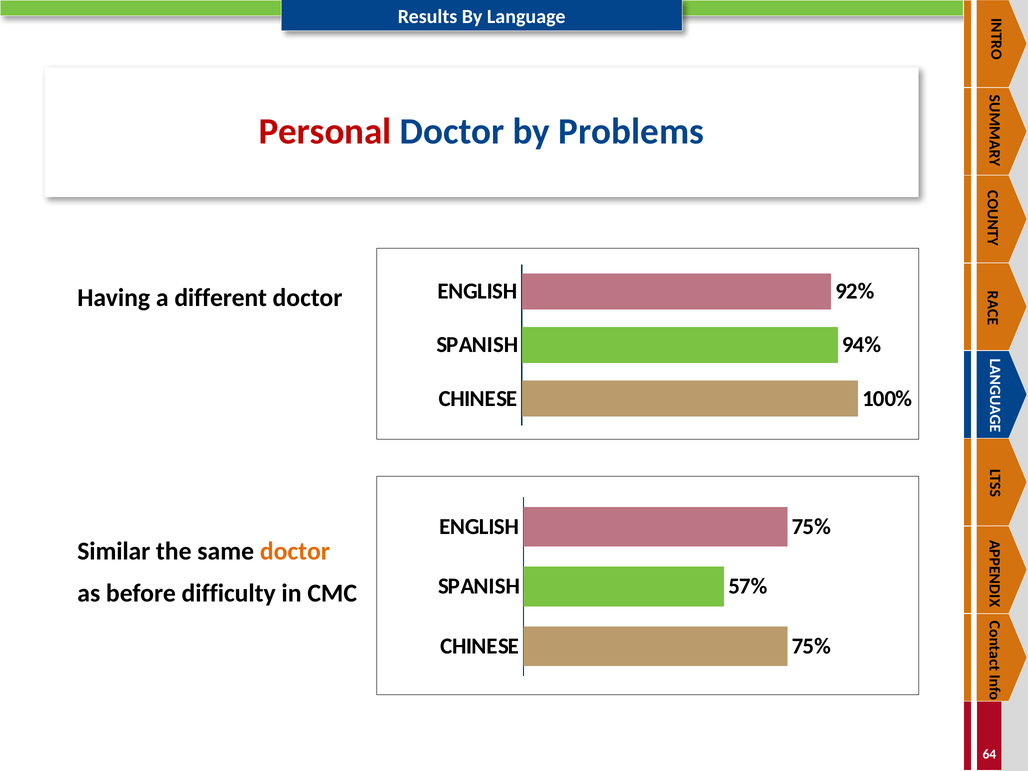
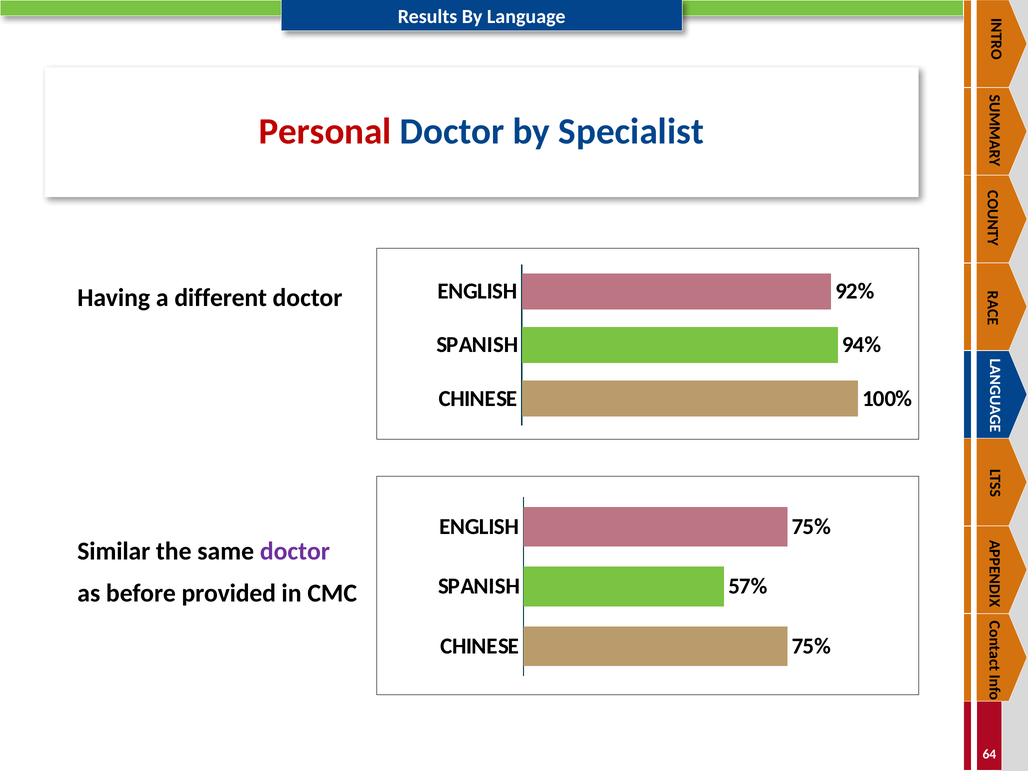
Problems: Problems -> Specialist
doctor at (295, 551) colour: orange -> purple
difficulty: difficulty -> provided
